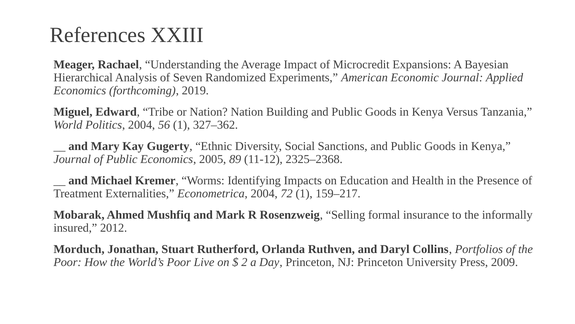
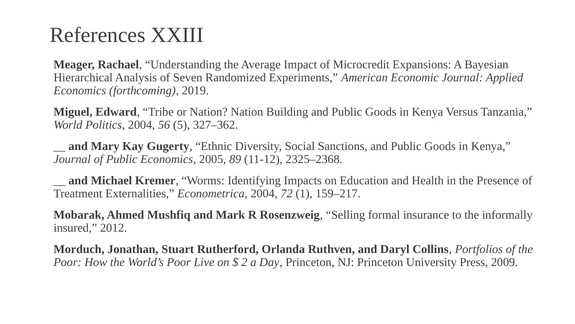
56 1: 1 -> 5
